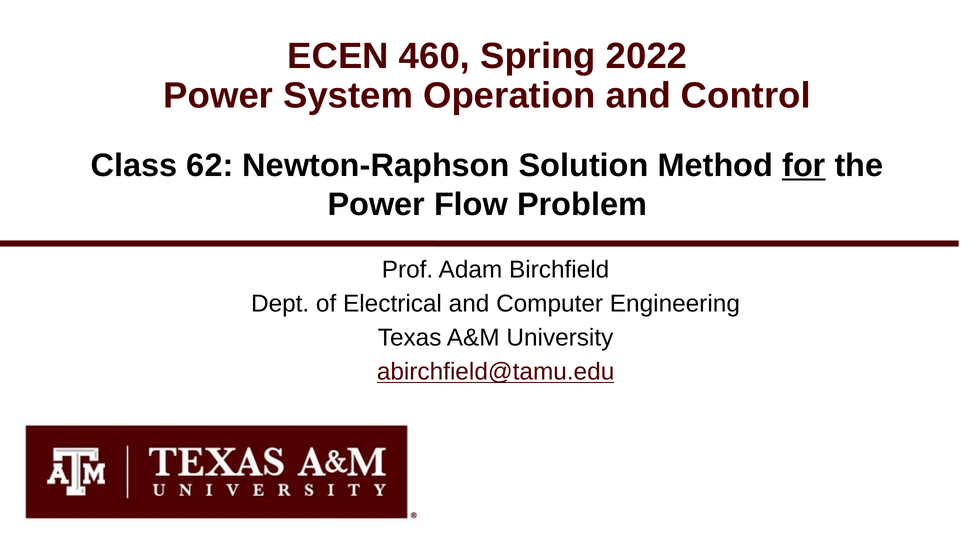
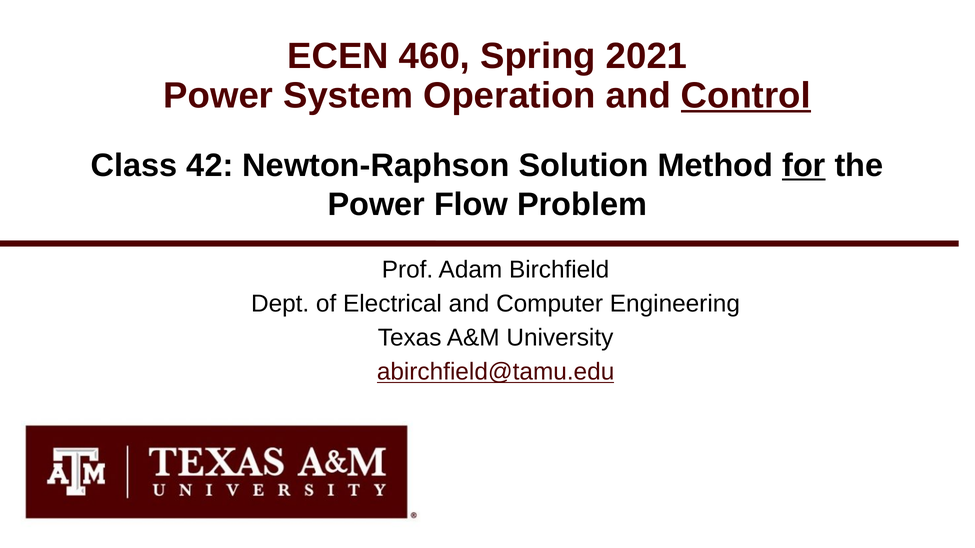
2022: 2022 -> 2021
Control underline: none -> present
62: 62 -> 42
